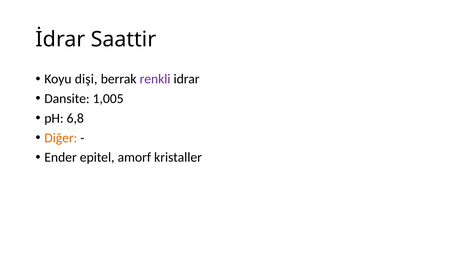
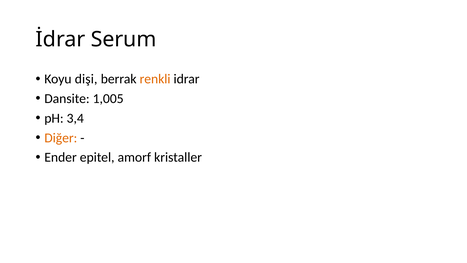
Saattir: Saattir -> Serum
renkli colour: purple -> orange
6,8: 6,8 -> 3,4
